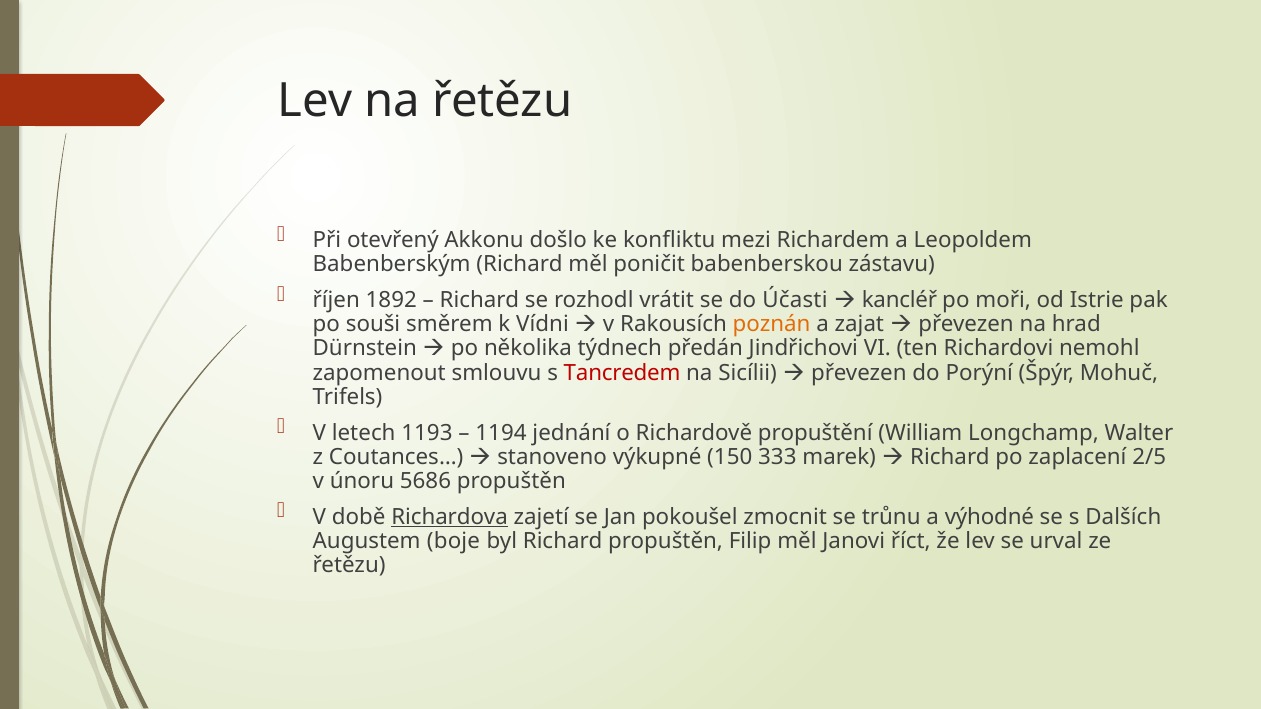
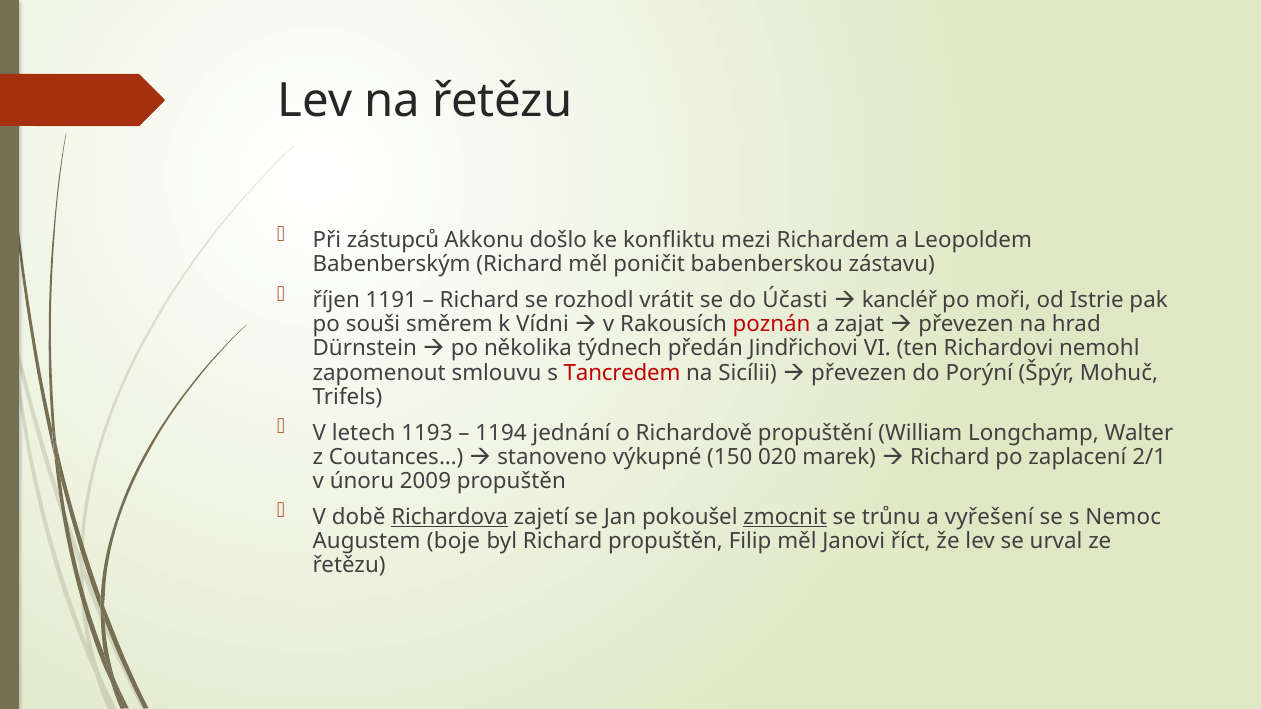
otevřený: otevřený -> zástupců
1892: 1892 -> 1191
poznán colour: orange -> red
333: 333 -> 020
2/5: 2/5 -> 2/1
5686: 5686 -> 2009
zmocnit underline: none -> present
výhodné: výhodné -> vyřešení
Dalších: Dalších -> Nemoc
